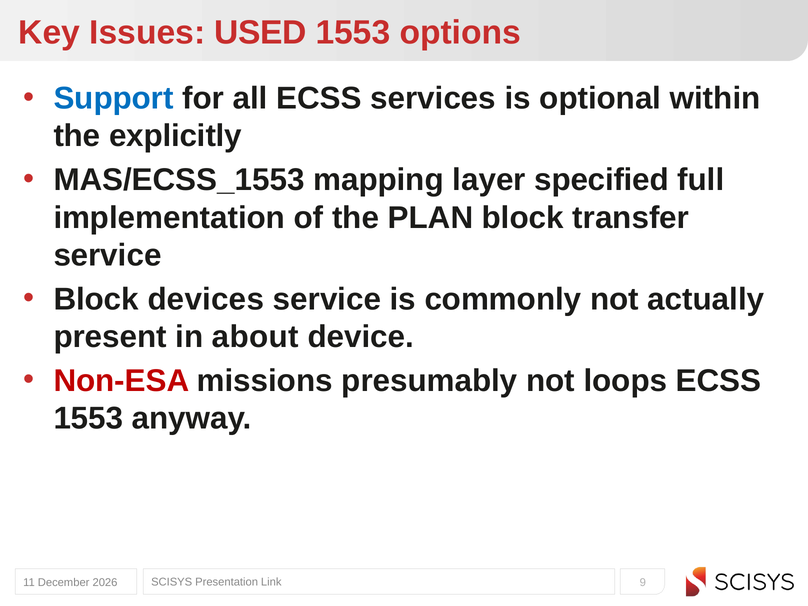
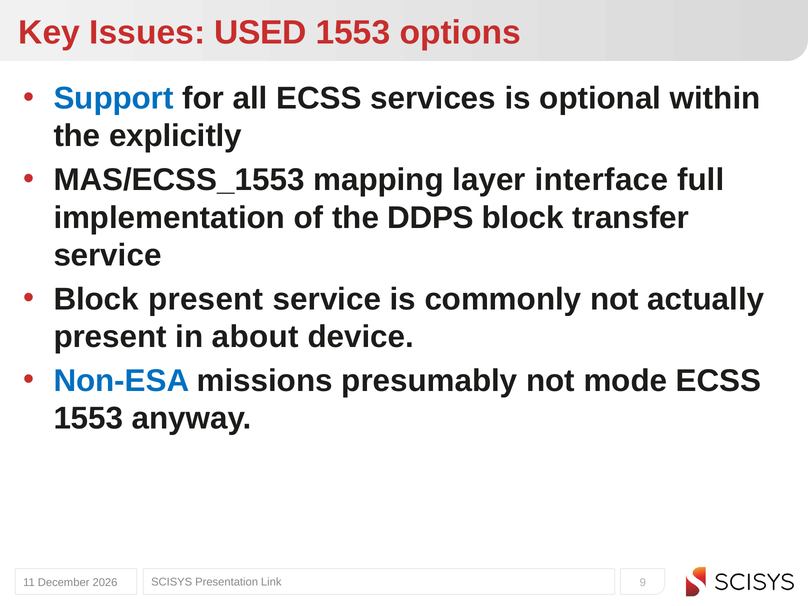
specified: specified -> interface
PLAN: PLAN -> DDPS
Block devices: devices -> present
Non-ESA colour: red -> blue
loops: loops -> mode
